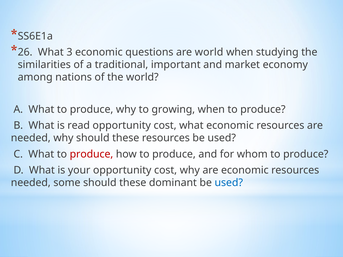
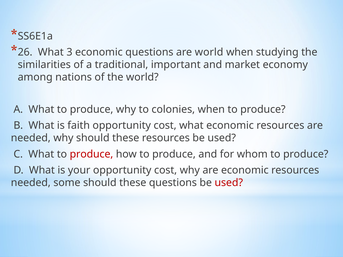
growing: growing -> colonies
read: read -> faith
these dominant: dominant -> questions
used at (229, 183) colour: blue -> red
